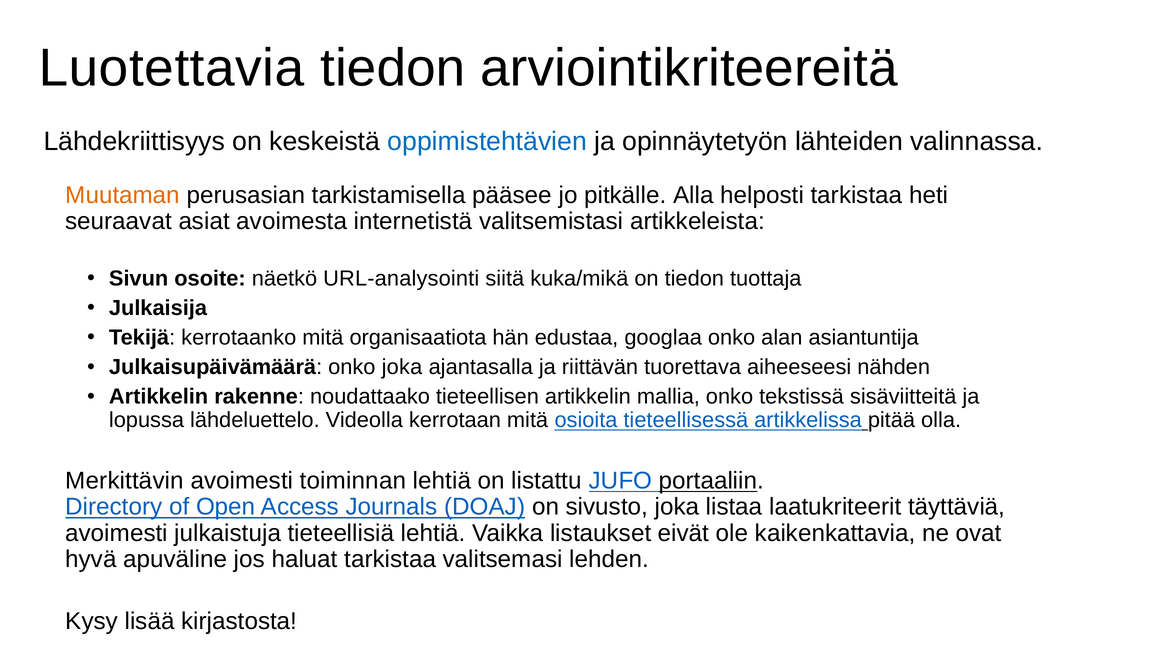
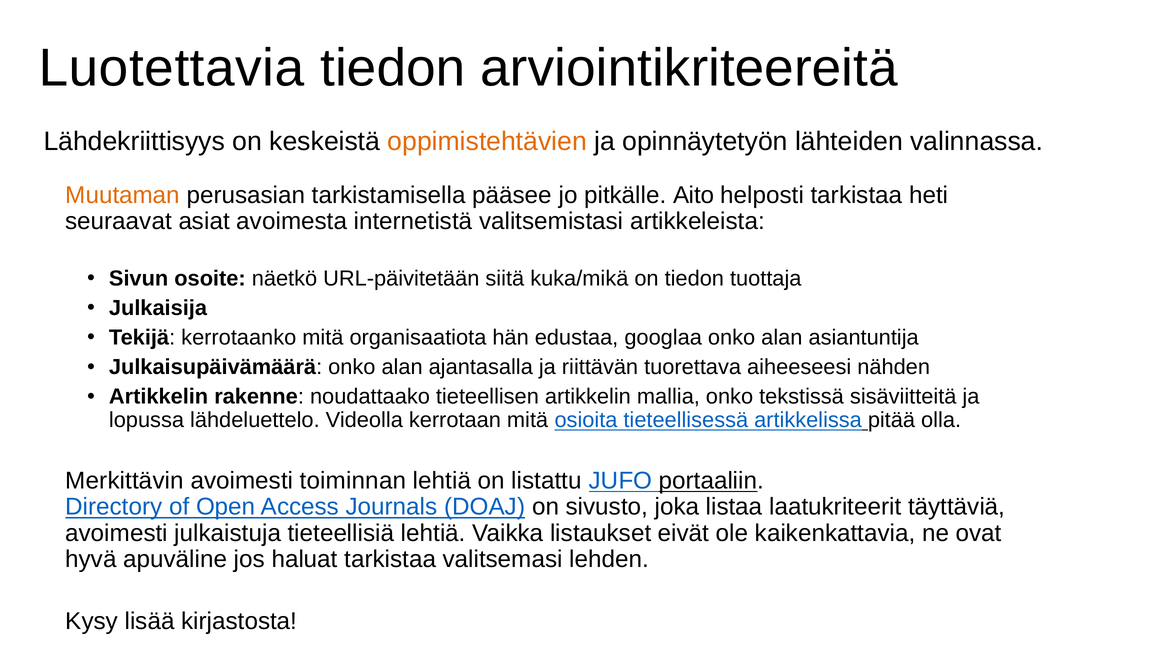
oppimistehtävien colour: blue -> orange
Alla: Alla -> Aito
URL-analysointi: URL-analysointi -> URL-päivitetään
Julkaisupäivämäärä onko joka: joka -> alan
